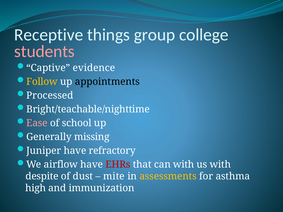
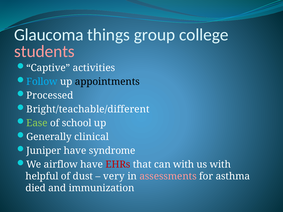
Receptive: Receptive -> Glaucoma
evidence: evidence -> activities
Follow colour: yellow -> light blue
Bright/teachable/nighttime: Bright/teachable/nighttime -> Bright/teachable/different
Ease colour: pink -> light green
missing: missing -> clinical
refractory: refractory -> syndrome
despite: despite -> helpful
mite: mite -> very
assessments colour: yellow -> pink
high: high -> died
